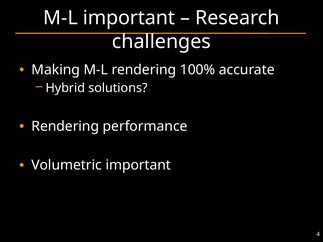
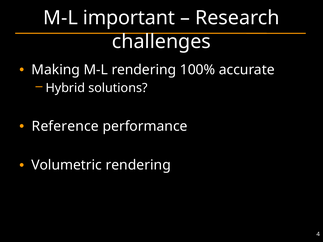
Rendering at (65, 126): Rendering -> Reference
Volumetric important: important -> rendering
